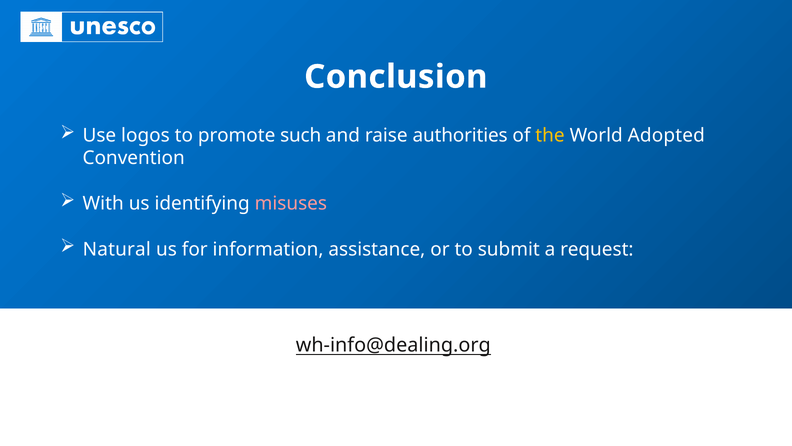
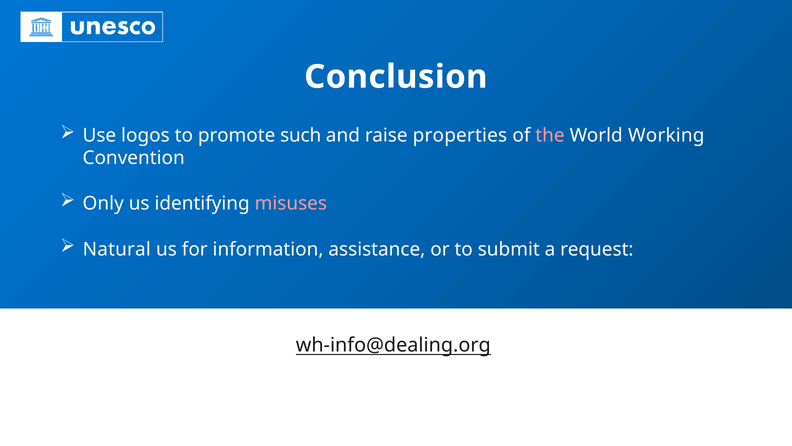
authorities: authorities -> properties
the colour: yellow -> pink
Adopted: Adopted -> Working
With: With -> Only
